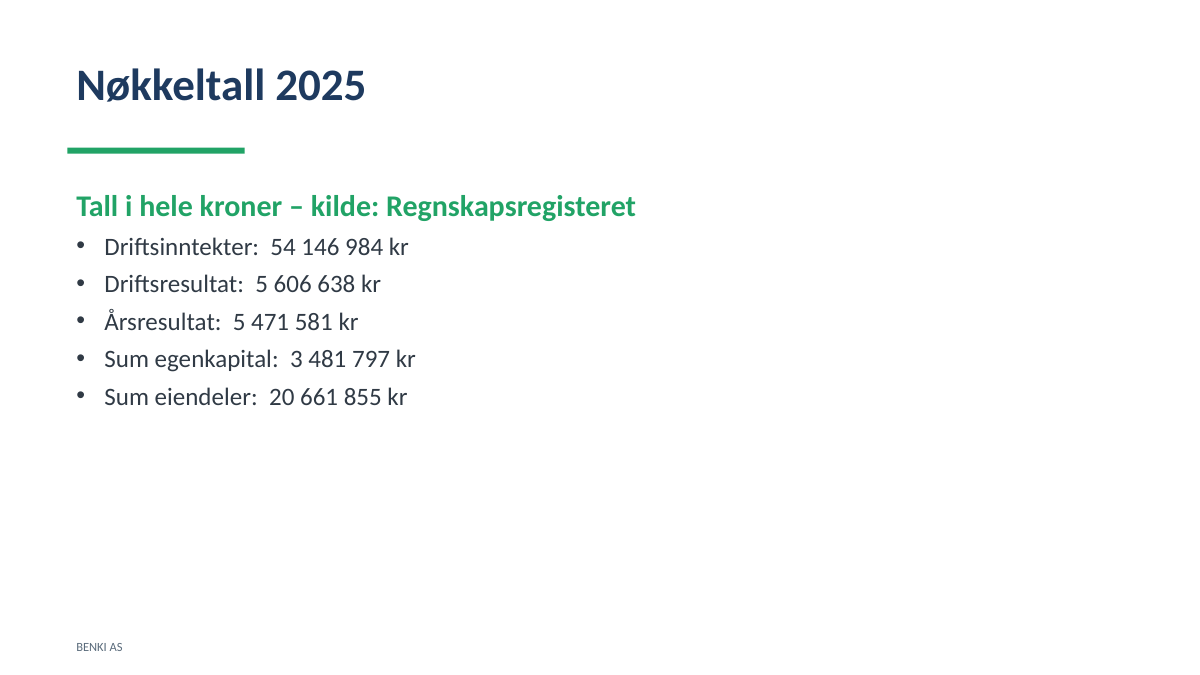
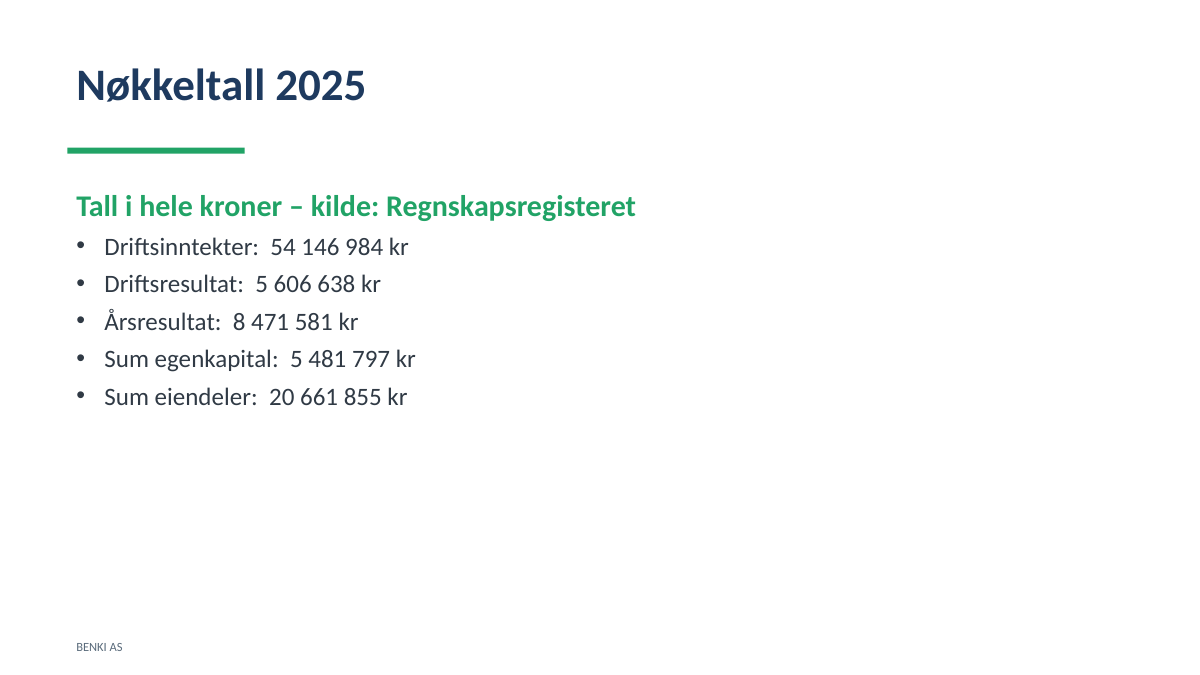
Årsresultat 5: 5 -> 8
egenkapital 3: 3 -> 5
